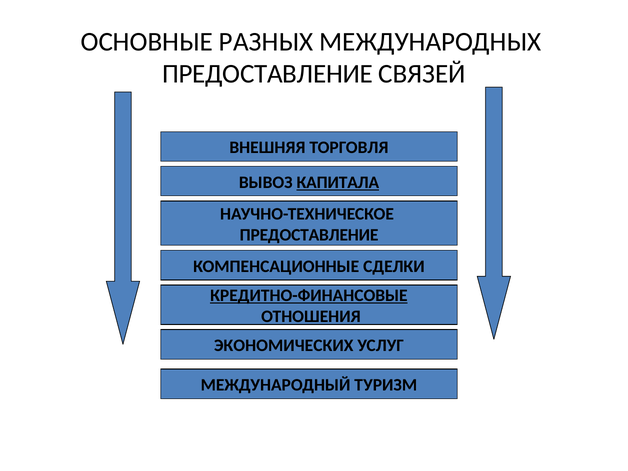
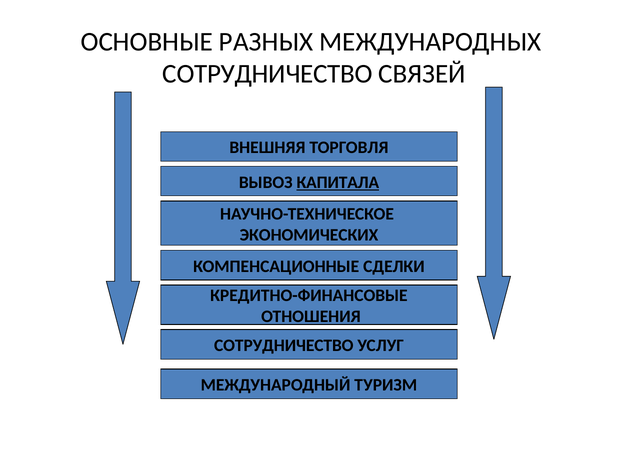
ПРЕДОСТАВЛЕНИЕ at (267, 74): ПРЕДОСТАВЛЕНИЕ -> СОТРУДНИЧЕСТВО
ПРЕДОСТАВЛЕНИЕ at (309, 235): ПРЕДОСТАВЛЕНИЕ -> ЭКОНОМИЧЕСКИХ
КРЕДИТНО-ФИНАНСОВЫЕ underline: present -> none
ЭКОНОМИЧЕСКИХ at (284, 346): ЭКОНОМИЧЕСКИХ -> СОТРУДНИЧЕСТВО
